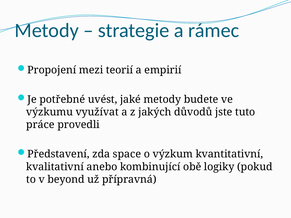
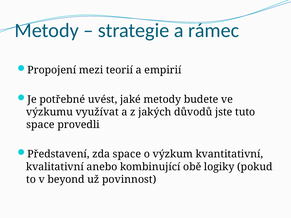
práce at (40, 125): práce -> space
přípravná: přípravná -> povinnost
